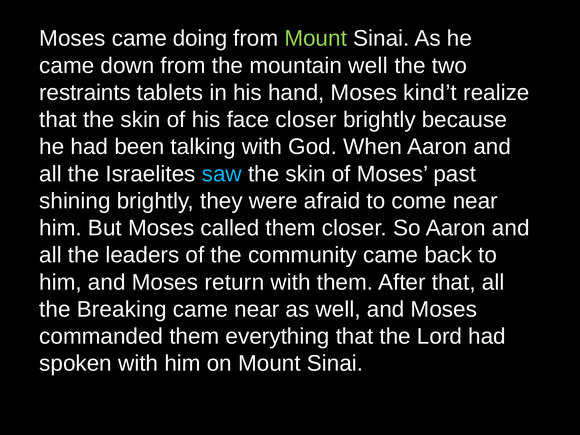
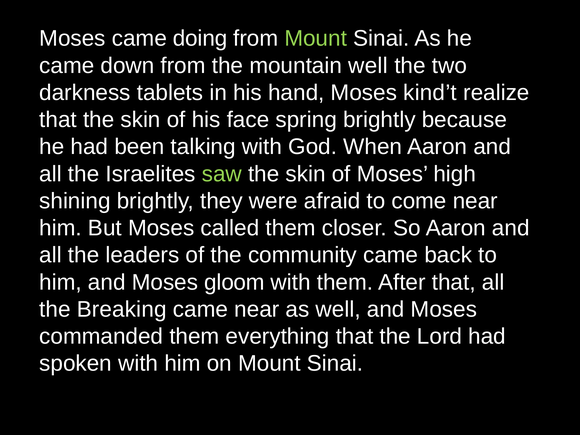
restraints: restraints -> darkness
face closer: closer -> spring
saw colour: light blue -> light green
past: past -> high
return: return -> gloom
